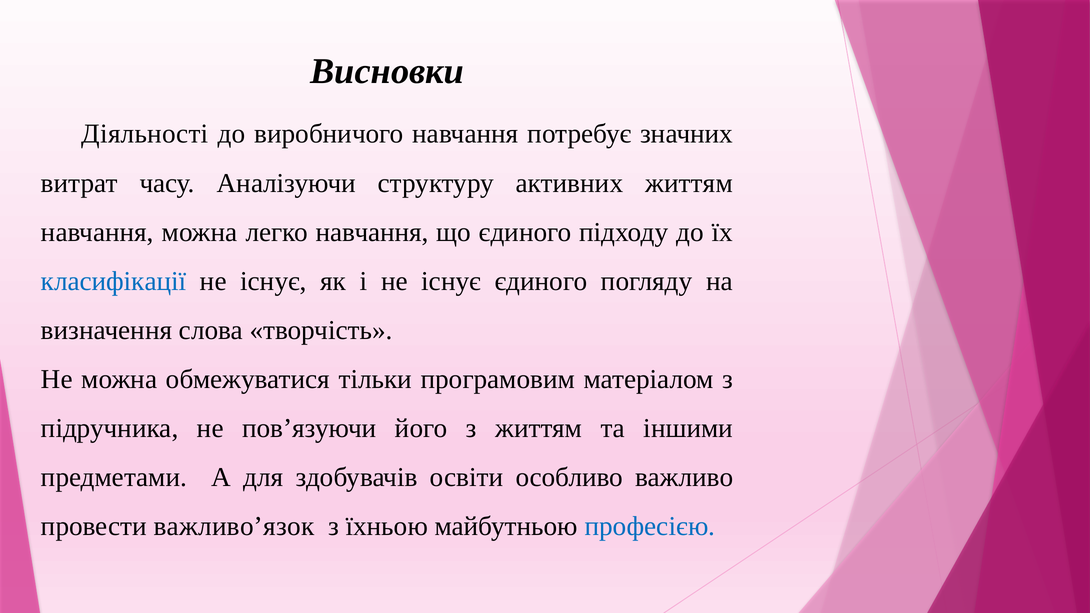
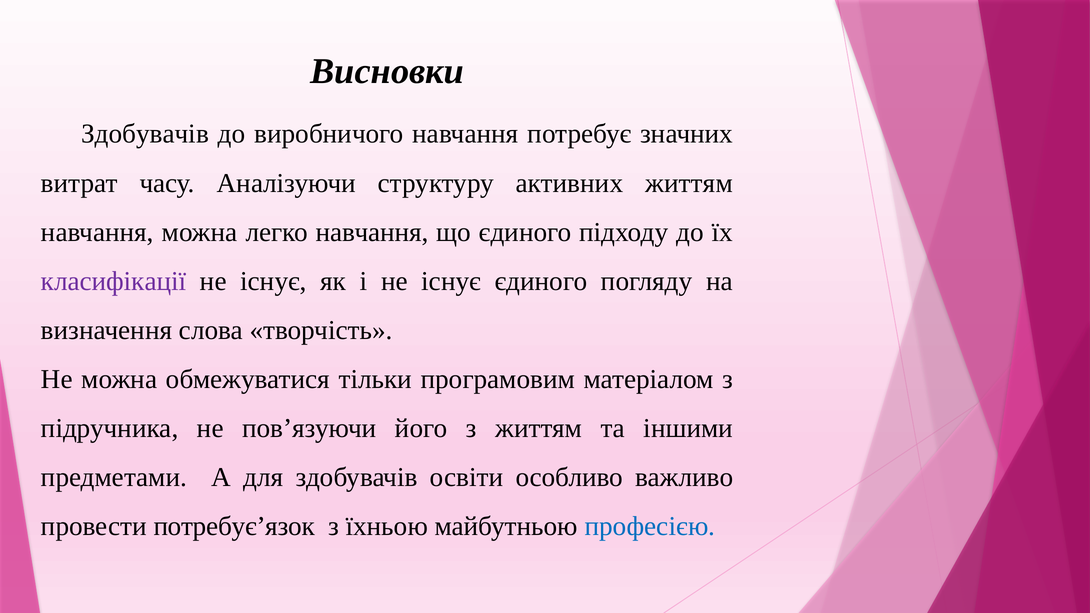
Діяльності at (145, 134): Діяльності -> Здобувачів
класифікації colour: blue -> purple
важливо’язок: важливо’язок -> потребує’язок
